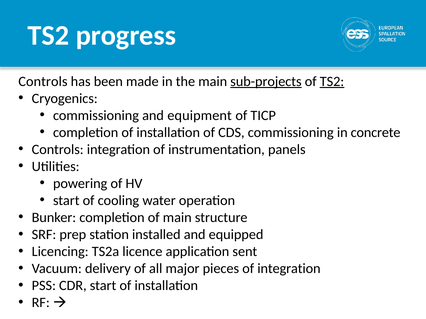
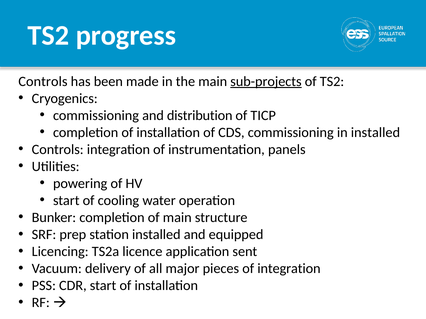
TS2 at (332, 81) underline: present -> none
equipment: equipment -> distribution
in concrete: concrete -> installed
